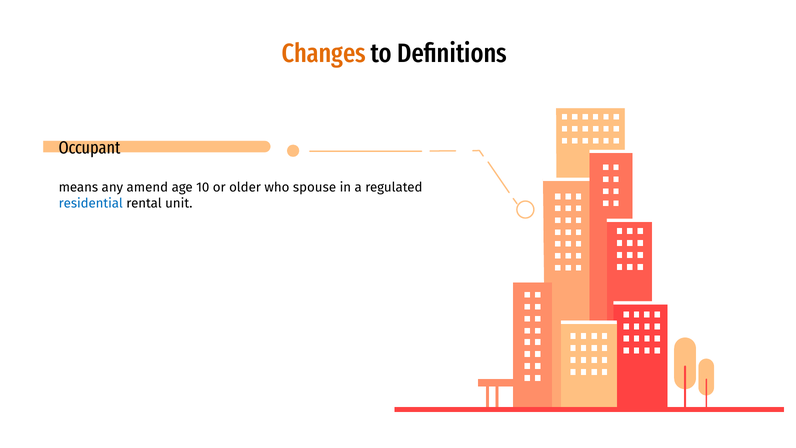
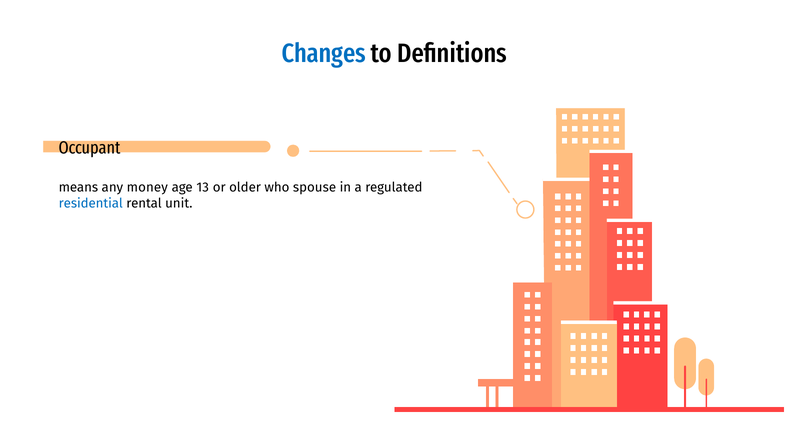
Changes colour: orange -> blue
amend: amend -> money
10: 10 -> 13
